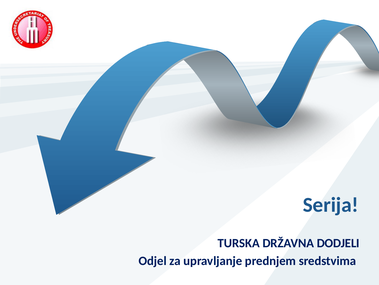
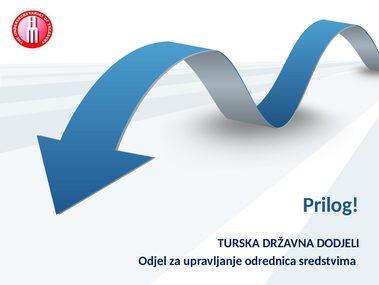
Serija: Serija -> Prilog
prednjem: prednjem -> odrednica
